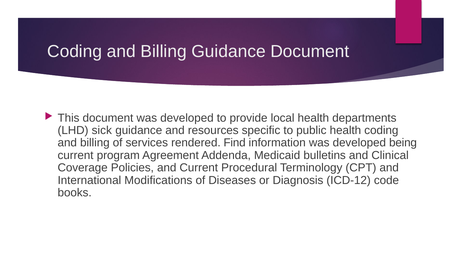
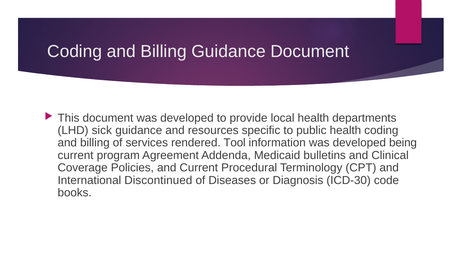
Find: Find -> Tool
Modifications: Modifications -> Discontinued
ICD-12: ICD-12 -> ICD-30
